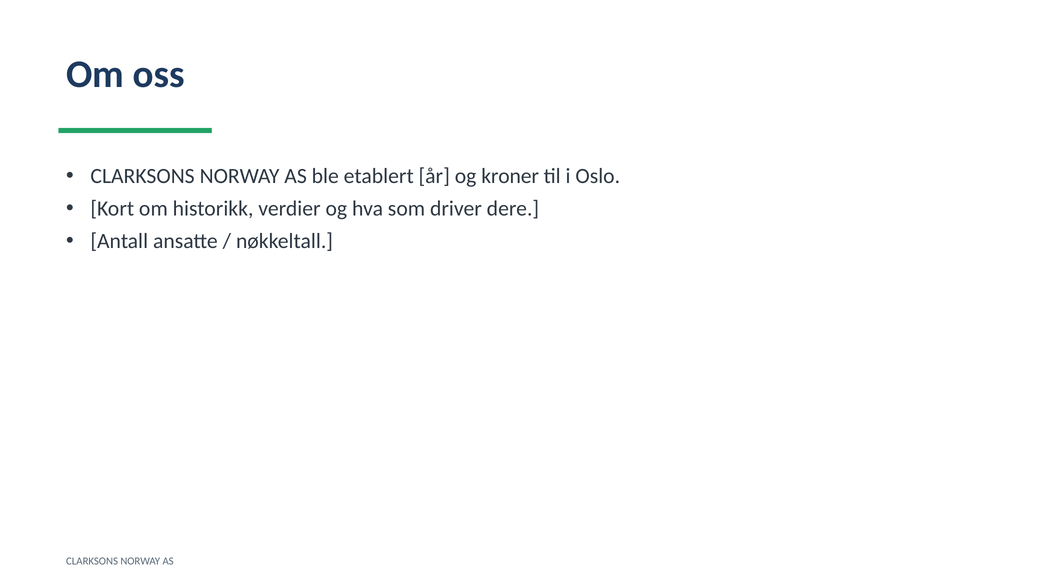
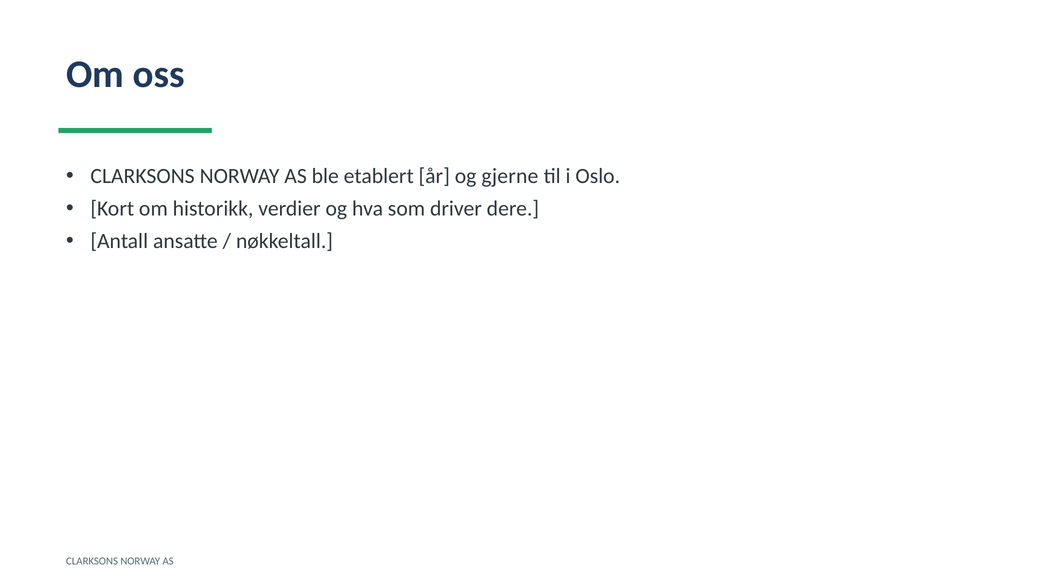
kroner: kroner -> gjerne
